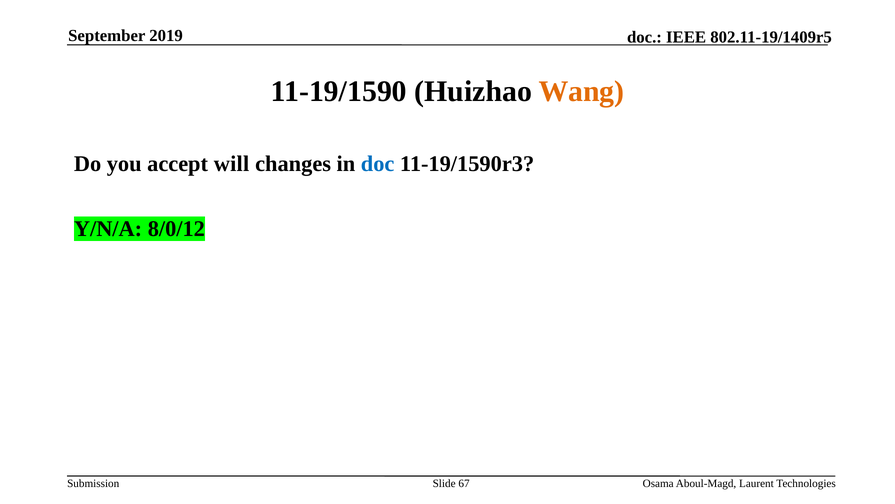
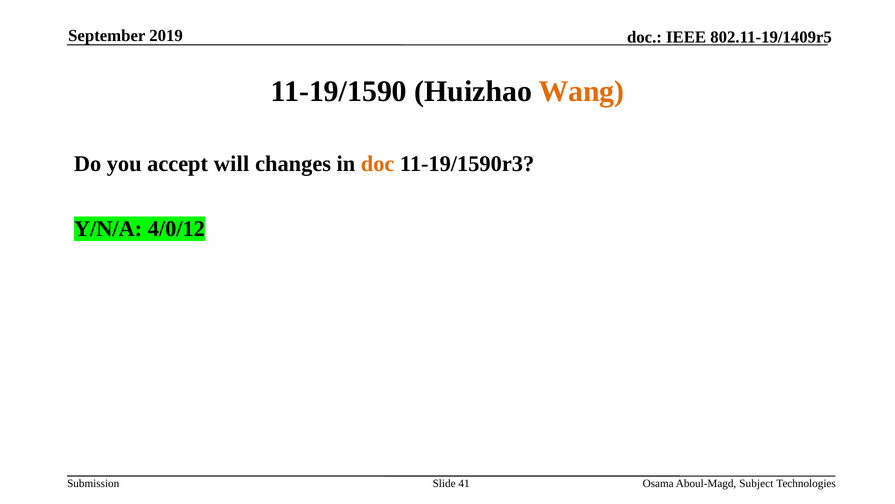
doc at (378, 164) colour: blue -> orange
8/0/12: 8/0/12 -> 4/0/12
67: 67 -> 41
Laurent: Laurent -> Subject
